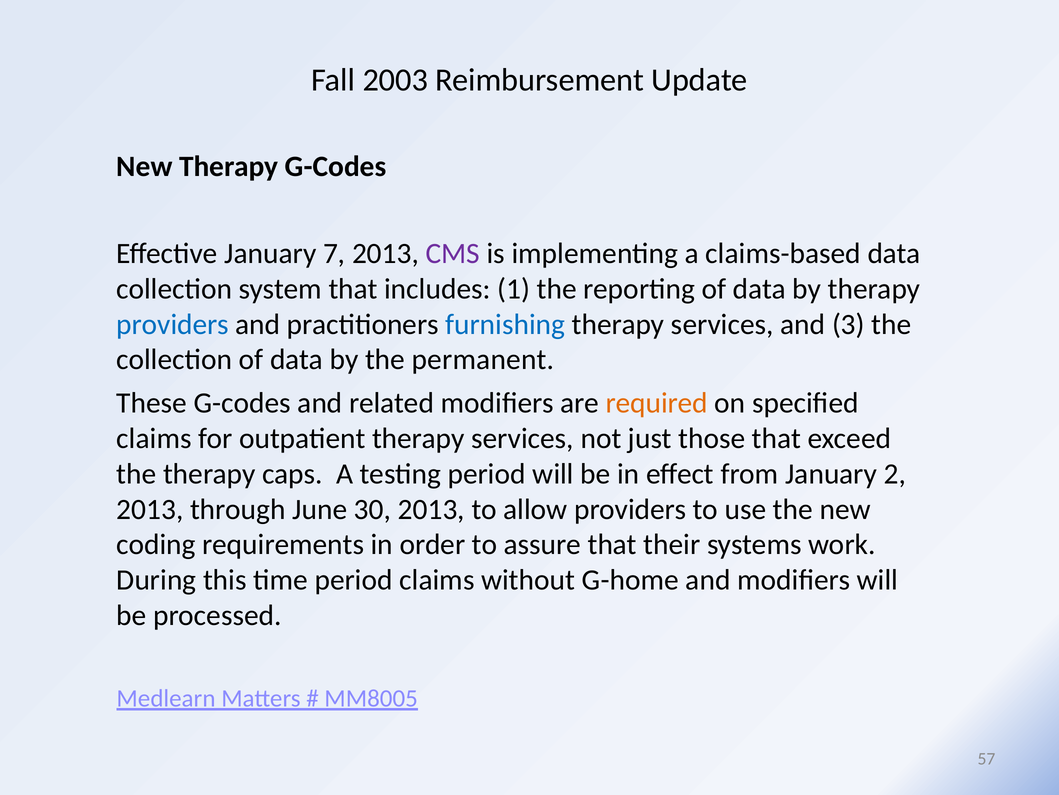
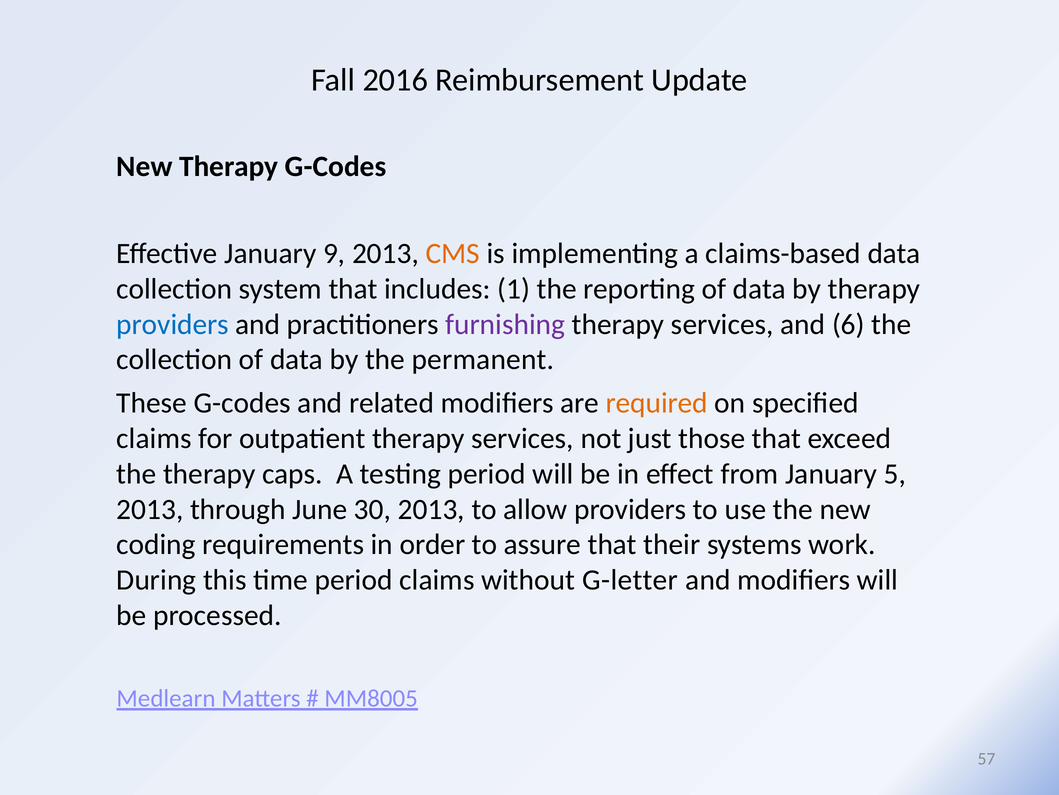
2003: 2003 -> 2016
7: 7 -> 9
CMS colour: purple -> orange
furnishing colour: blue -> purple
3: 3 -> 6
2: 2 -> 5
G-home: G-home -> G-letter
